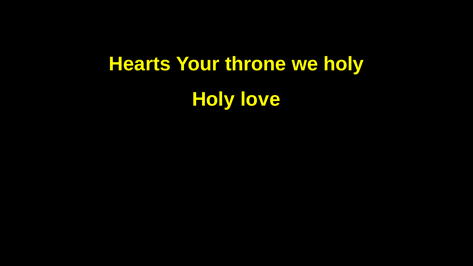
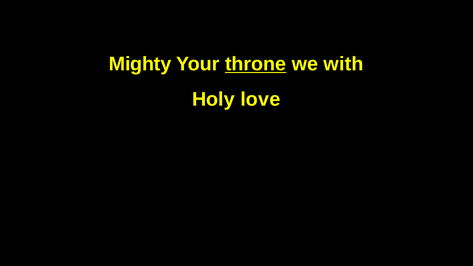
Hearts: Hearts -> Mighty
throne underline: none -> present
we holy: holy -> with
